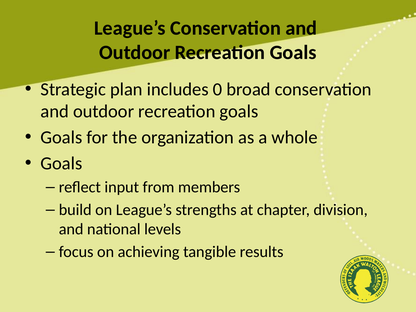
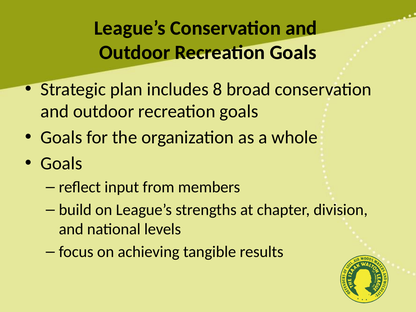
0: 0 -> 8
